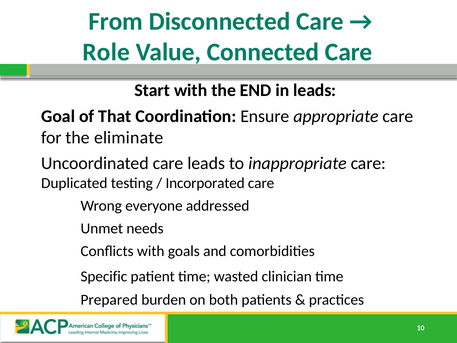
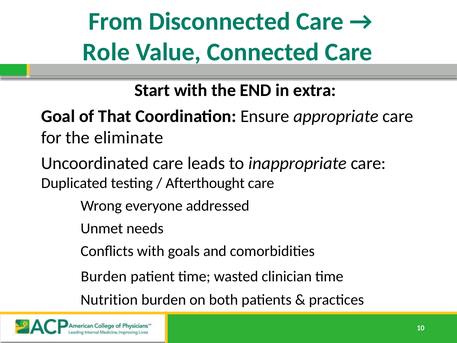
in leads: leads -> extra
Incorporated: Incorporated -> Afterthought
Specific at (104, 276): Specific -> Burden
Prepared: Prepared -> Nutrition
